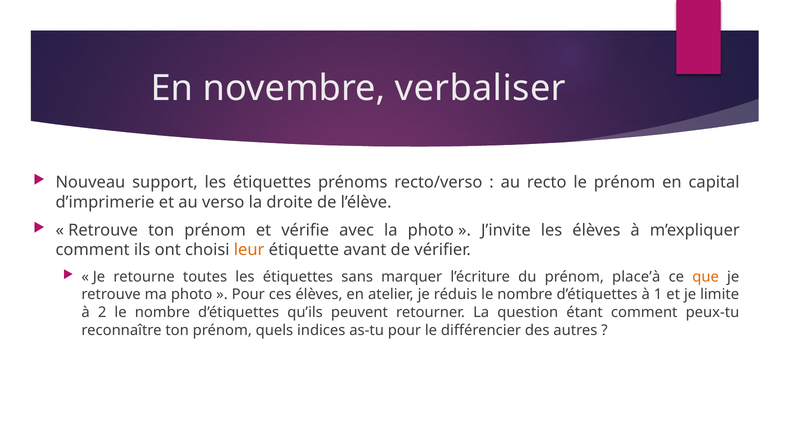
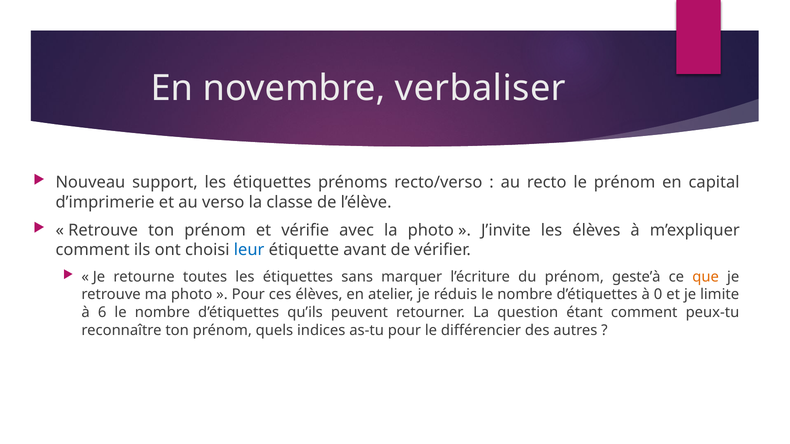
droite: droite -> classe
leur colour: orange -> blue
place’à: place’à -> geste’à
1: 1 -> 0
2: 2 -> 6
